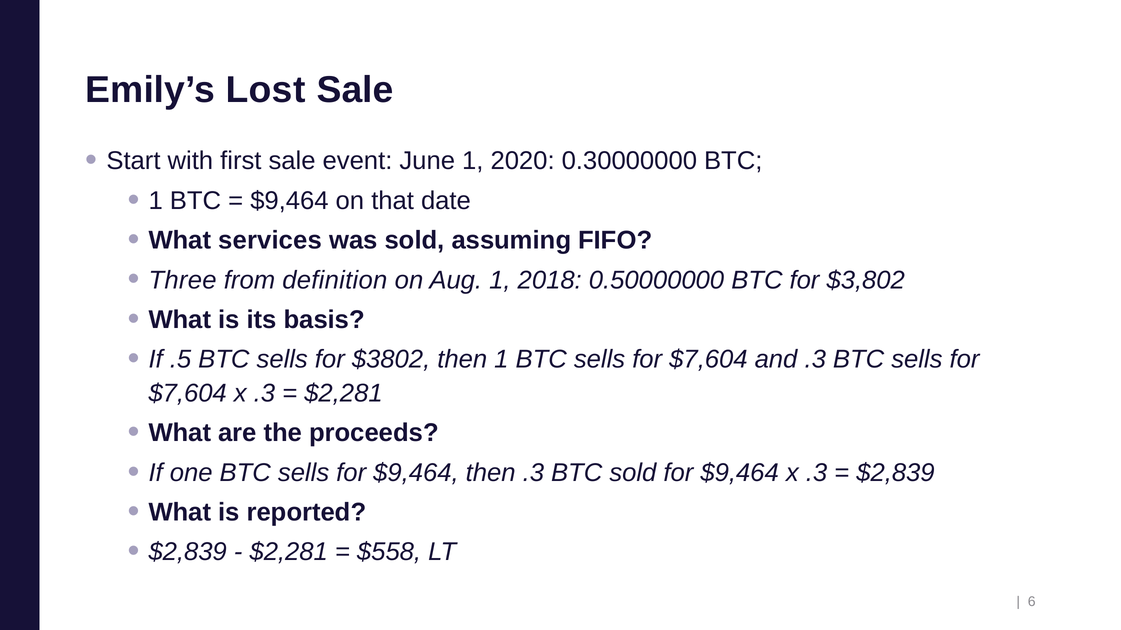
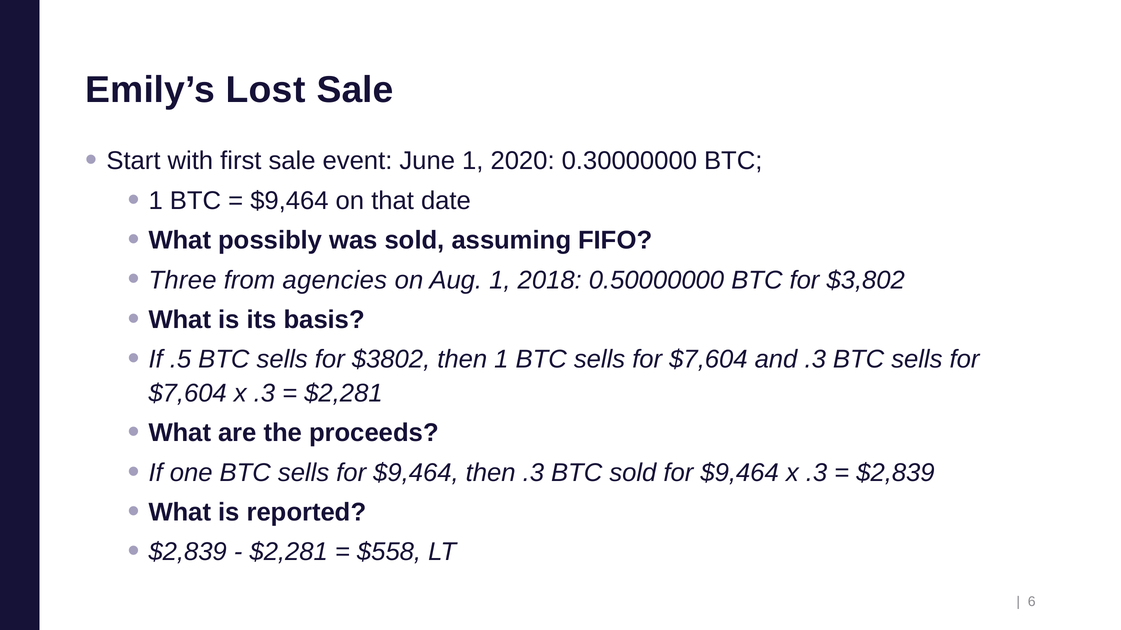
services: services -> possibly
definition: definition -> agencies
